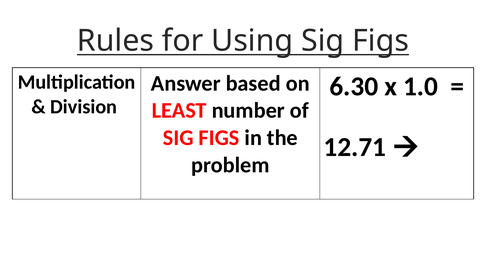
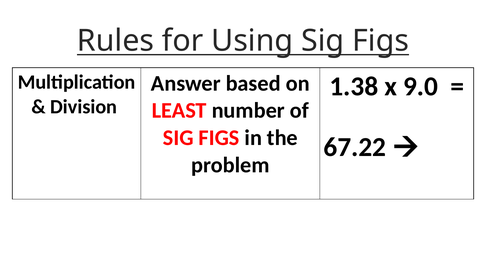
6.30: 6.30 -> 1.38
1.0: 1.0 -> 9.0
12.71: 12.71 -> 67.22
